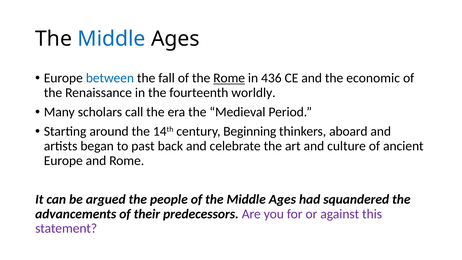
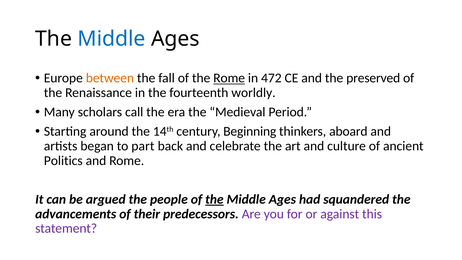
between colour: blue -> orange
436: 436 -> 472
economic: economic -> preserved
past: past -> part
Europe at (63, 161): Europe -> Politics
the at (214, 199) underline: none -> present
